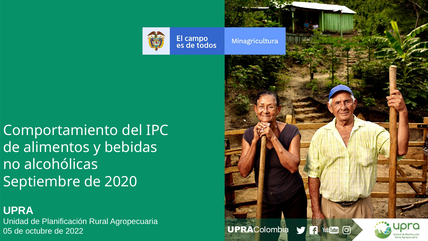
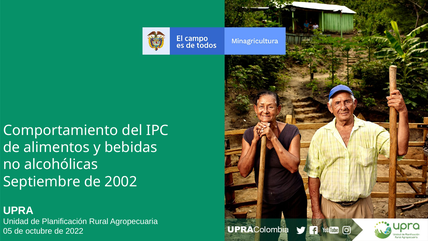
2020: 2020 -> 2002
